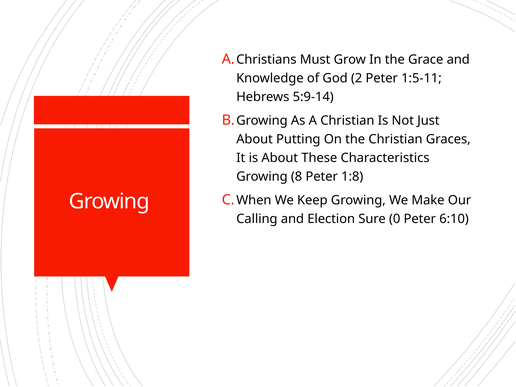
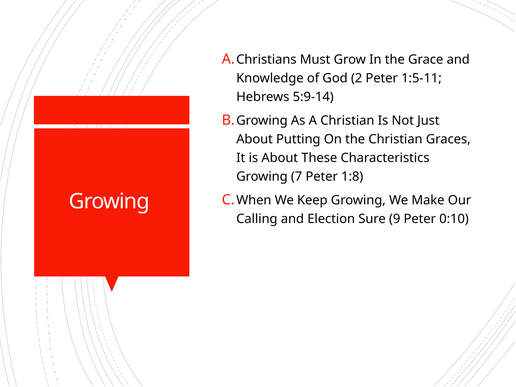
8: 8 -> 7
0: 0 -> 9
6:10: 6:10 -> 0:10
